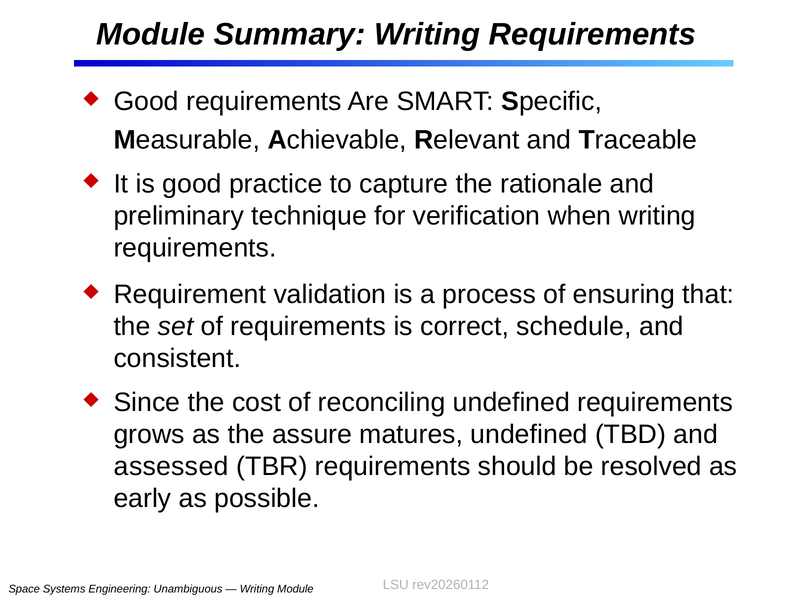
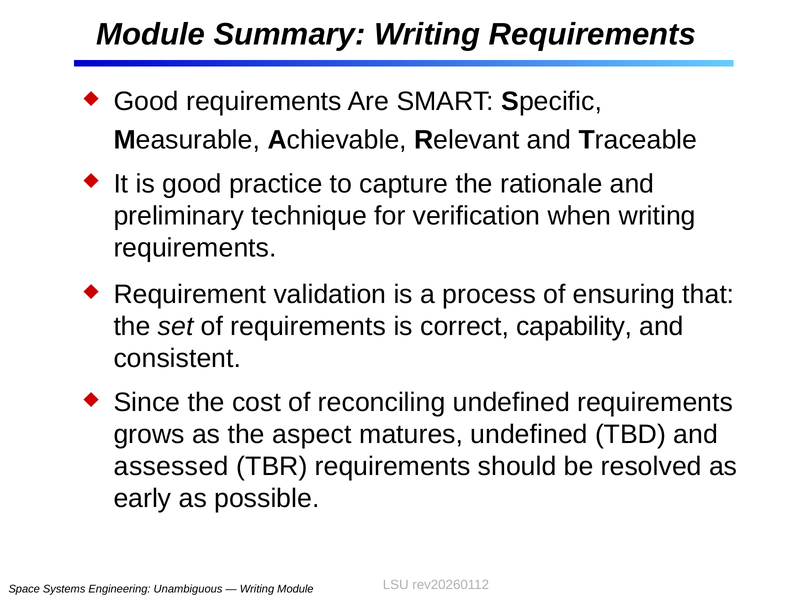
schedule: schedule -> capability
assure: assure -> aspect
